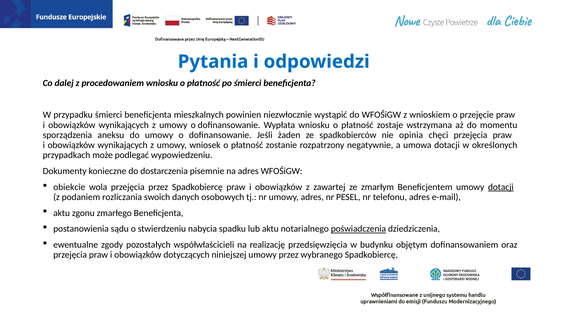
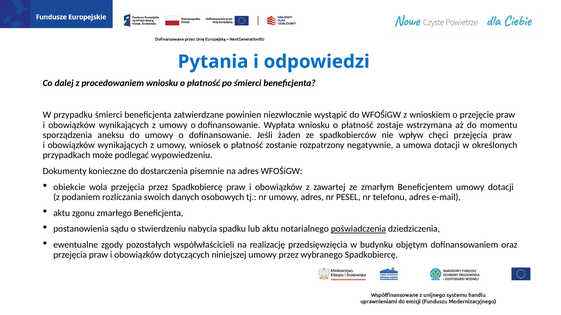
mieszkalnych: mieszkalnych -> zatwierdzane
opinia: opinia -> wpływ
dotacji at (501, 187) underline: present -> none
